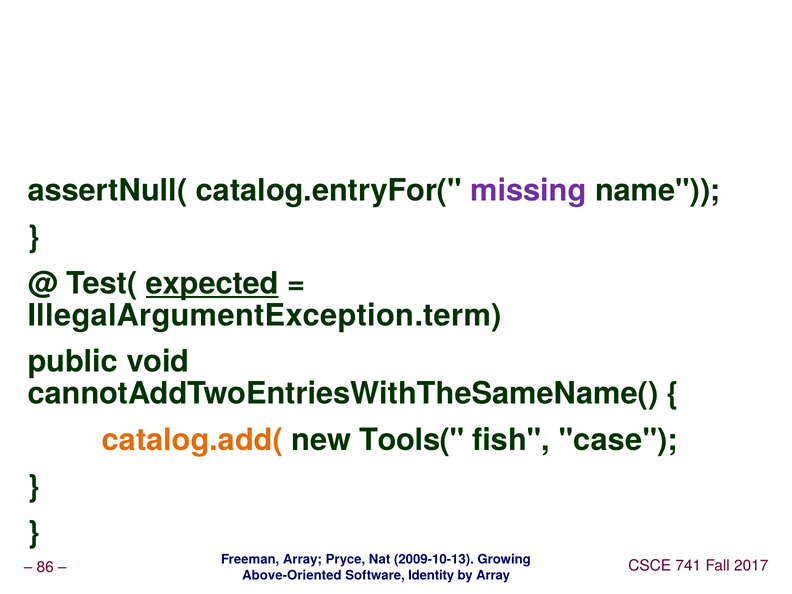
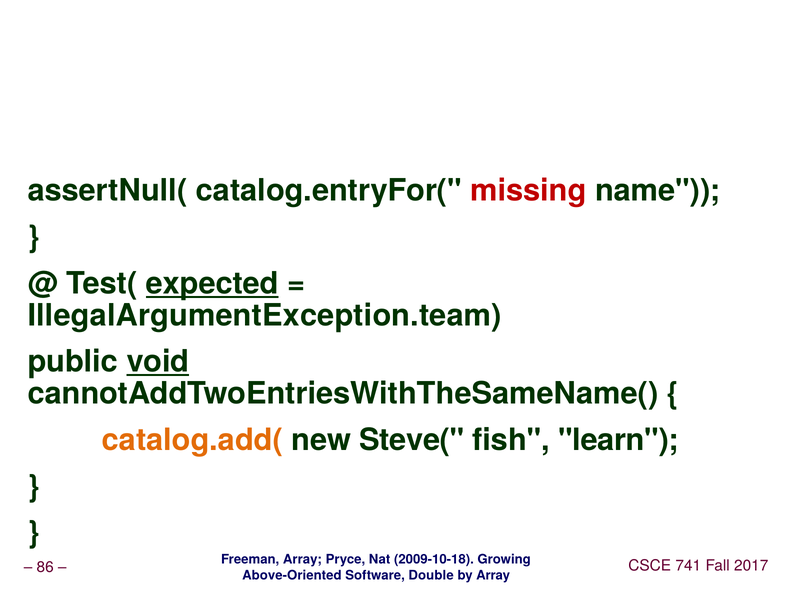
missing colour: purple -> red
IllegalArgumentException.term: IllegalArgumentException.term -> IllegalArgumentException.team
void underline: none -> present
Tools(: Tools( -> Steve(
case: case -> learn
2009-10-13: 2009-10-13 -> 2009-10-18
Identity: Identity -> Double
